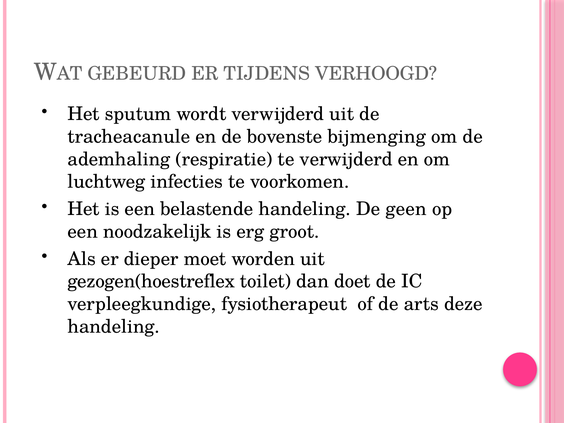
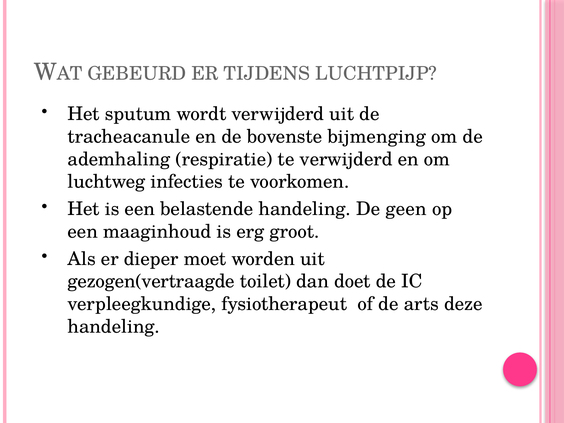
VERHOOGD: VERHOOGD -> LUCHTPIJP
noodzakelijk: noodzakelijk -> maaginhoud
gezogen(hoestreflex: gezogen(hoestreflex -> gezogen(vertraagde
